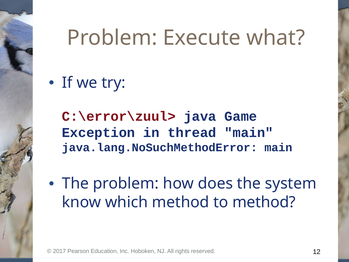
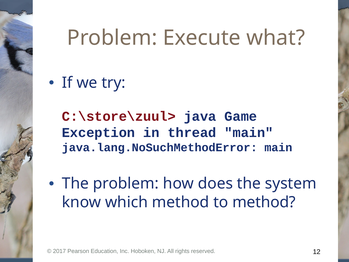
C:\error\zuul>: C:\error\zuul> -> C:\store\zuul>
